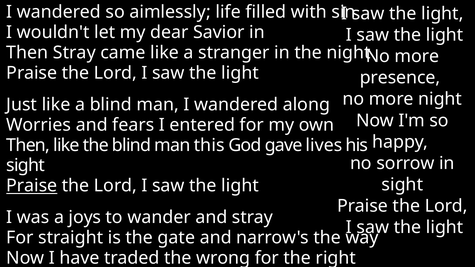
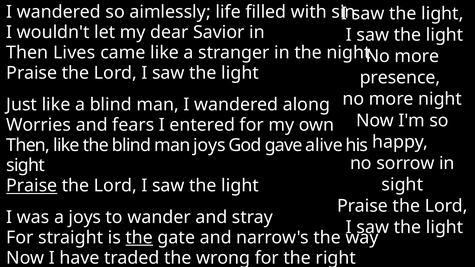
Then Stray: Stray -> Lives
man this: this -> joys
lives: lives -> alive
the at (139, 238) underline: none -> present
